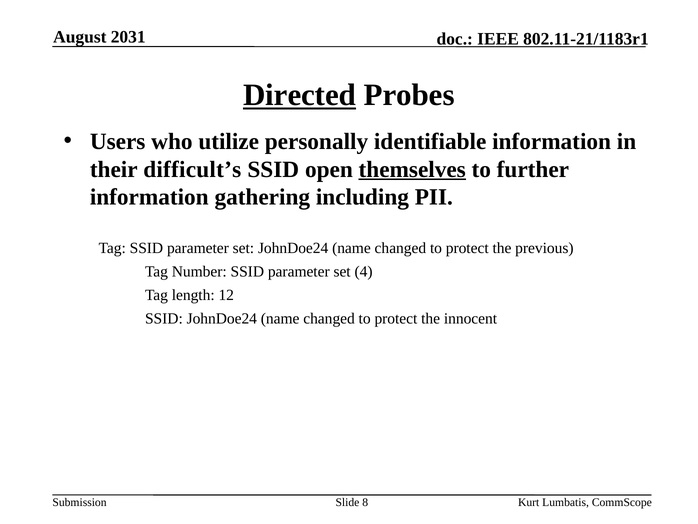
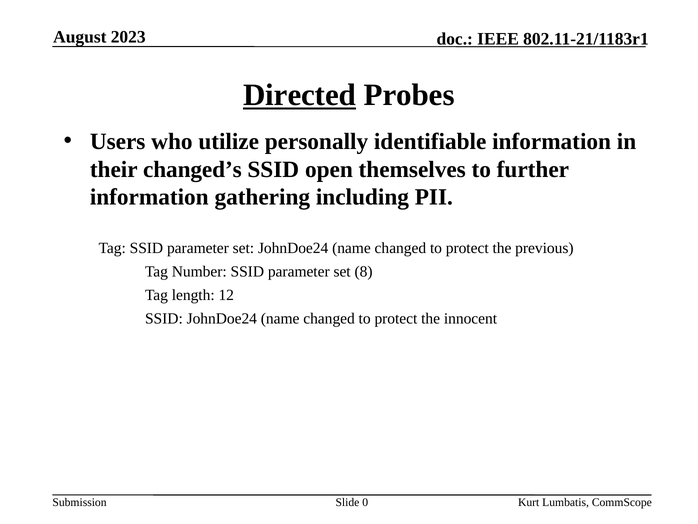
2031: 2031 -> 2023
difficult’s: difficult’s -> changed’s
themselves underline: present -> none
4: 4 -> 8
8: 8 -> 0
